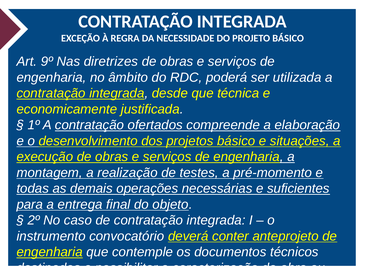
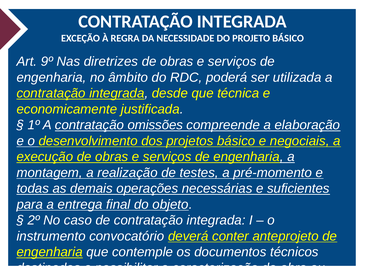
ofertados: ofertados -> omissões
situações: situações -> negociais
